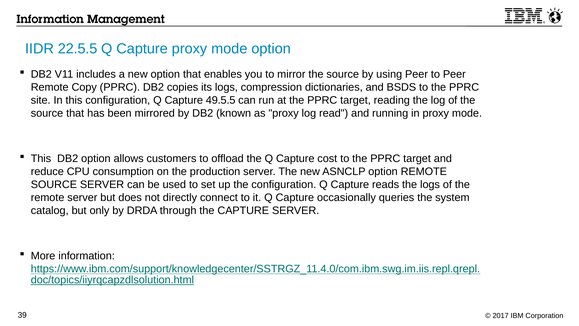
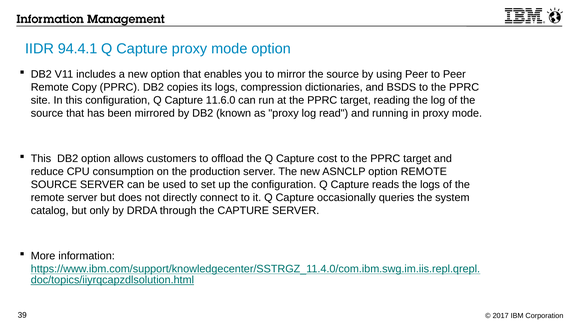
22.5.5: 22.5.5 -> 94.4.1
49.5.5: 49.5.5 -> 11.6.0
